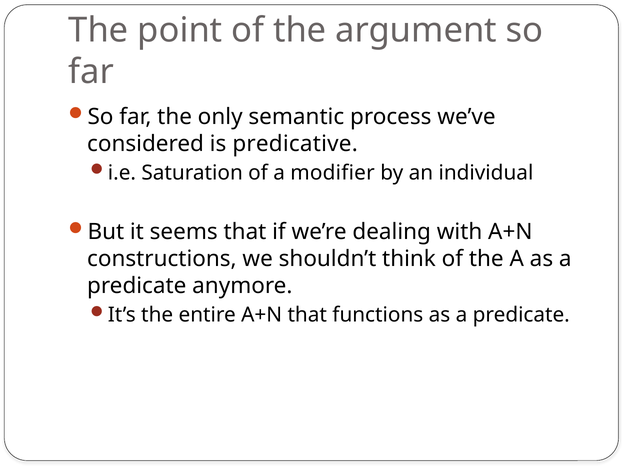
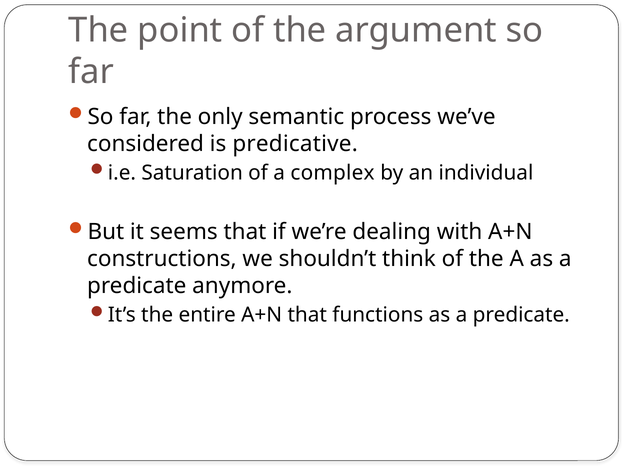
modifier: modifier -> complex
